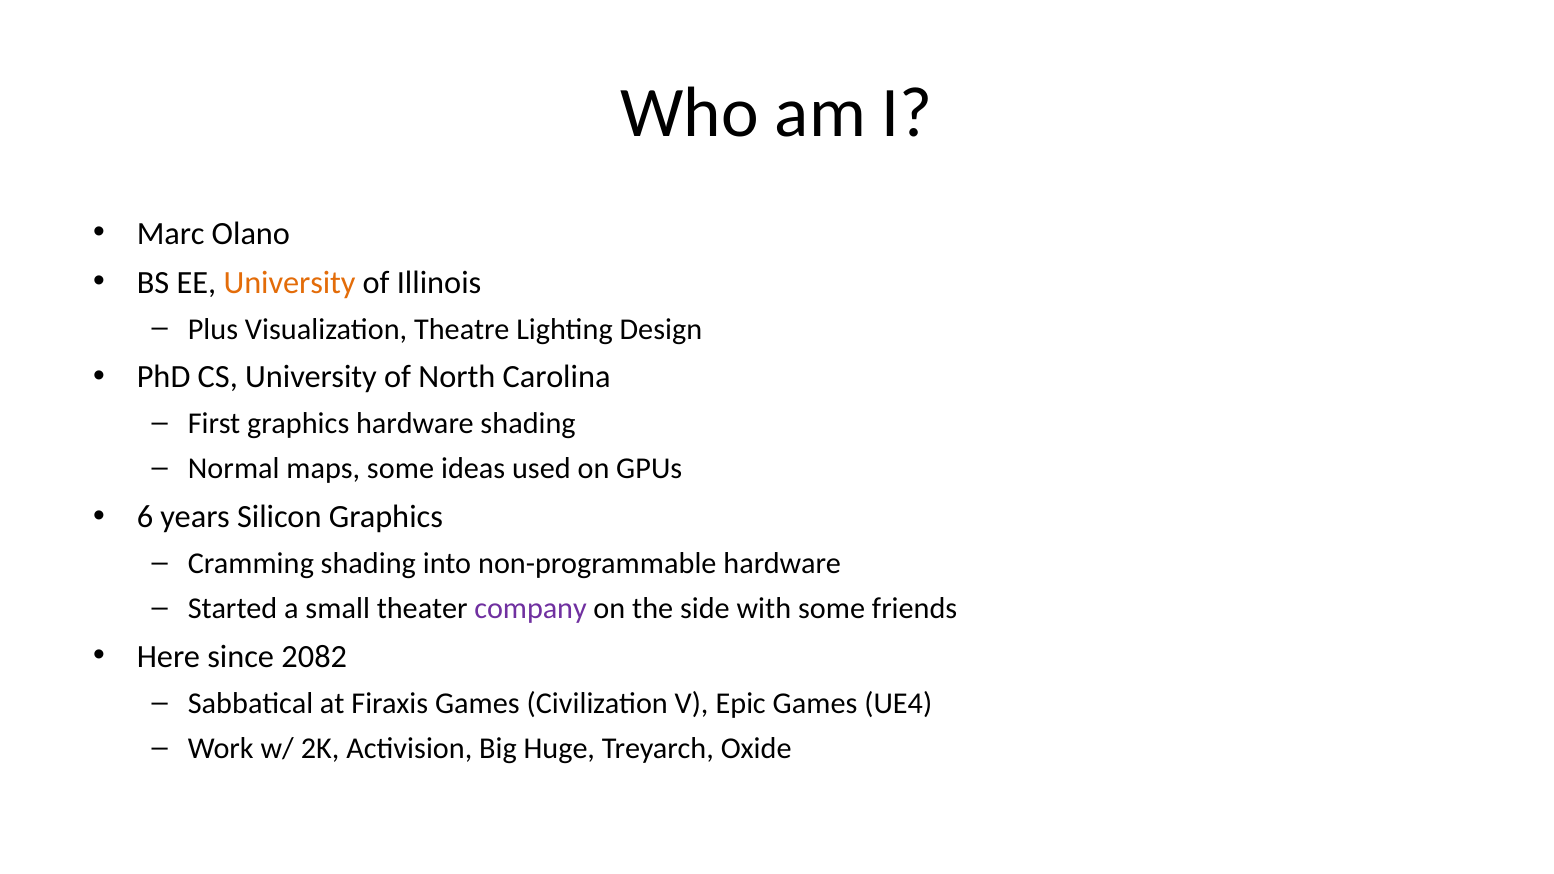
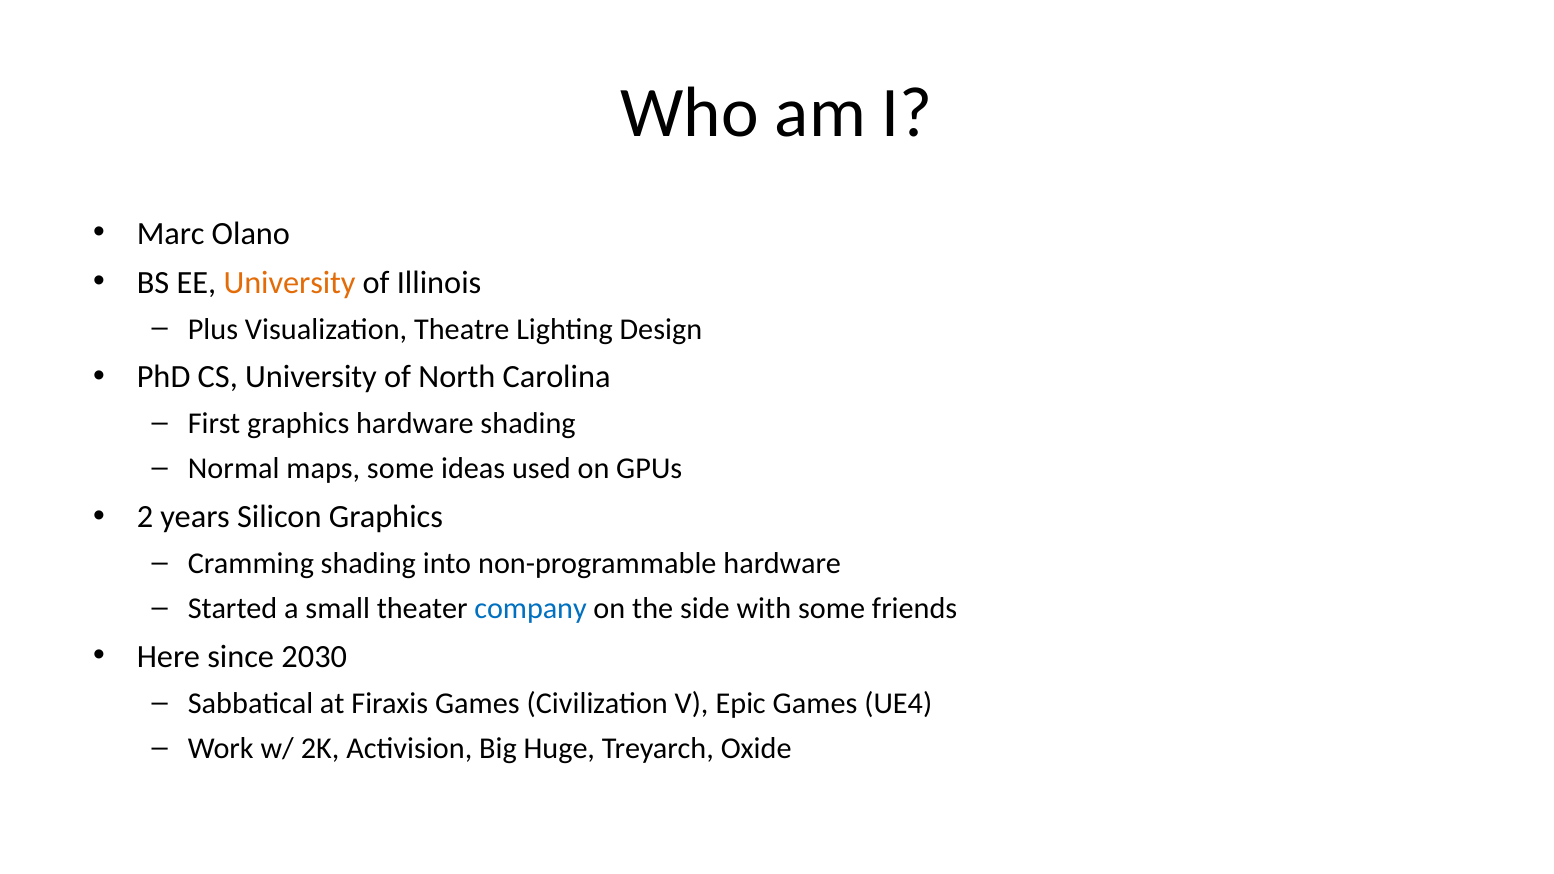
6: 6 -> 2
company colour: purple -> blue
2082: 2082 -> 2030
